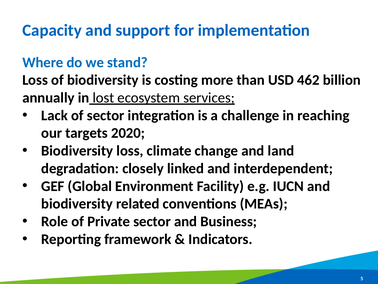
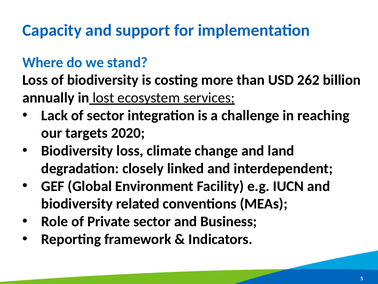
462: 462 -> 262
